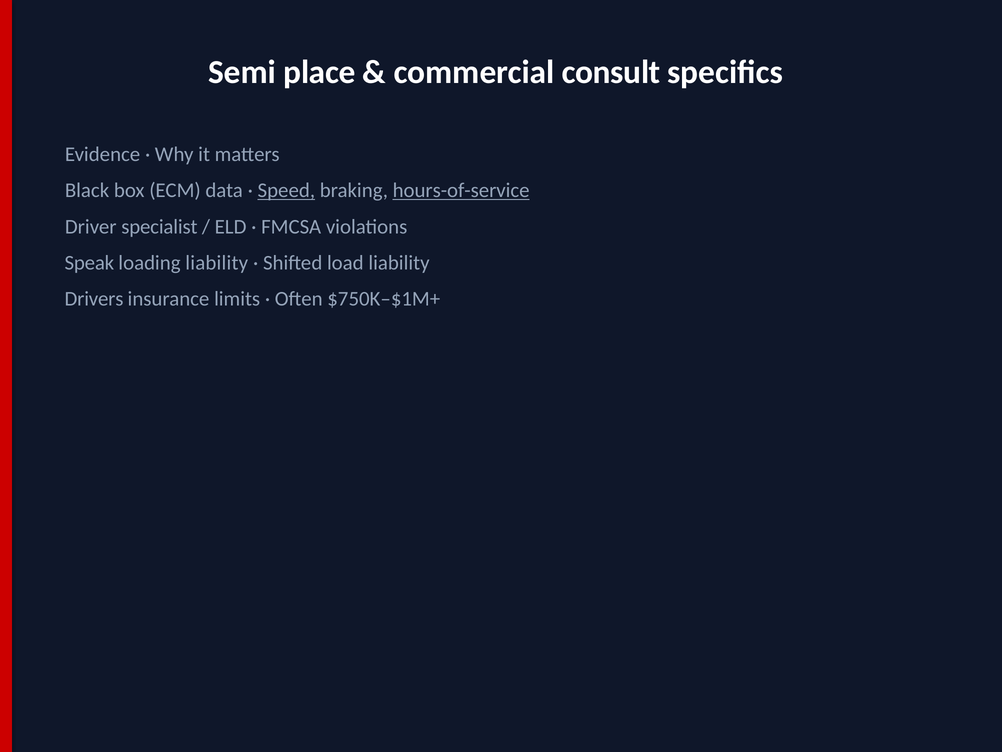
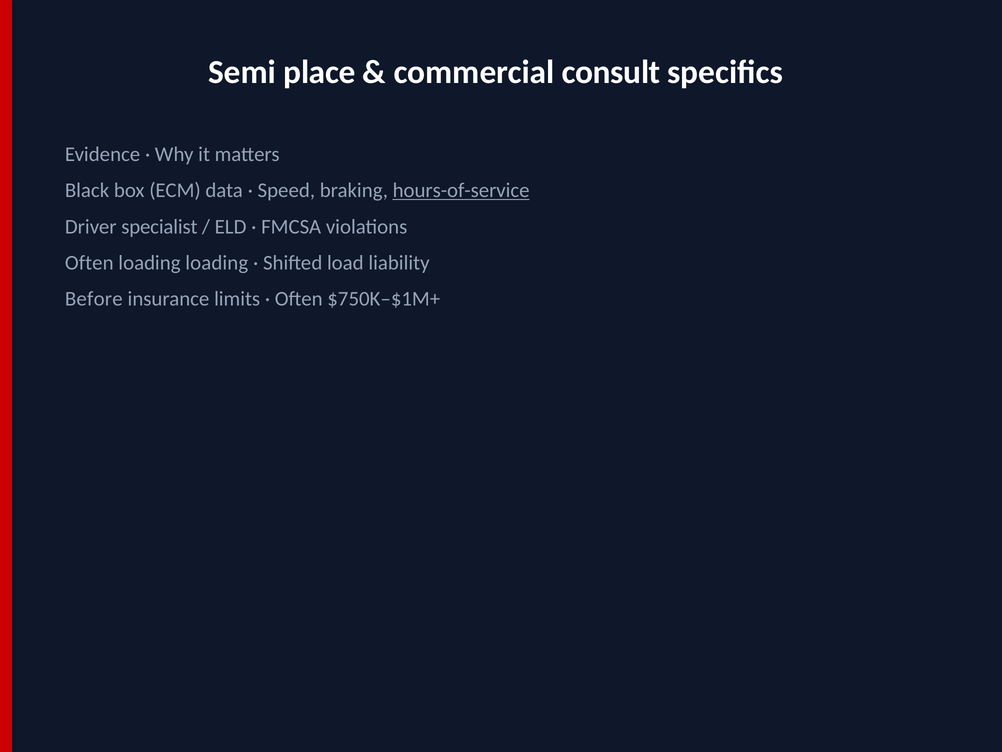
Speed underline: present -> none
Speak at (89, 263): Speak -> Often
loading liability: liability -> loading
Drivers: Drivers -> Before
